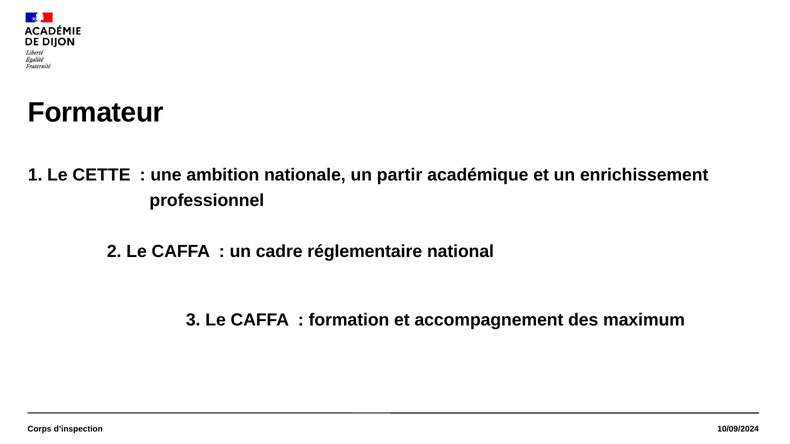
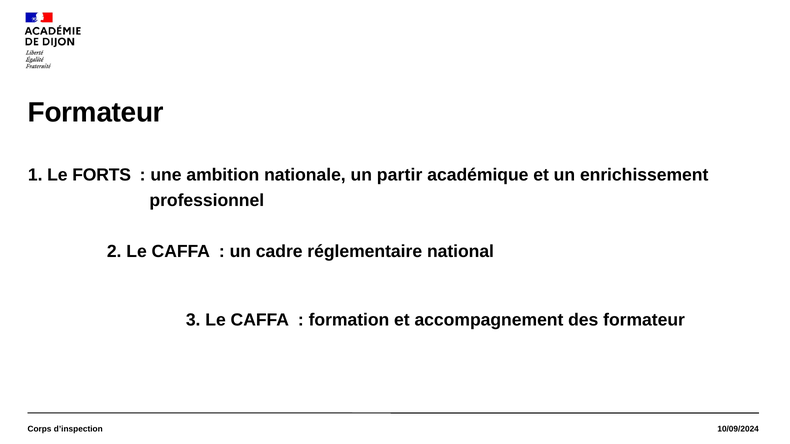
CETTE: CETTE -> FORTS
des maximum: maximum -> formateur
